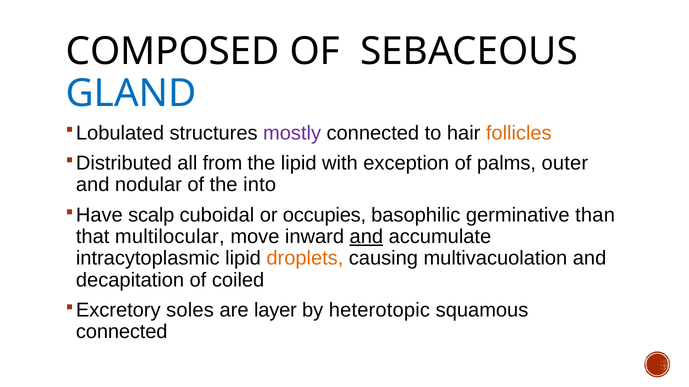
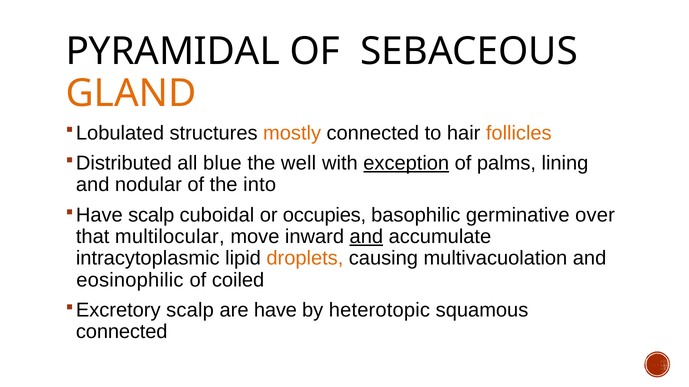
COMPOSED: COMPOSED -> PYRAMIDAL
GLAND colour: blue -> orange
mostly colour: purple -> orange
from: from -> blue
the lipid: lipid -> well
exception underline: none -> present
outer: outer -> lining
than: than -> over
decapitation: decapitation -> eosinophilic
soles at (190, 311): soles -> scalp
layer: layer -> have
